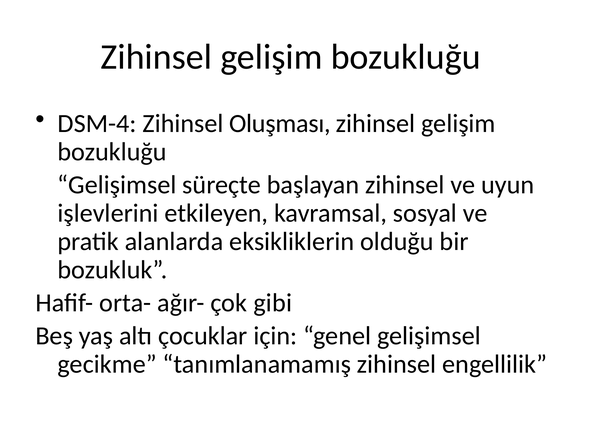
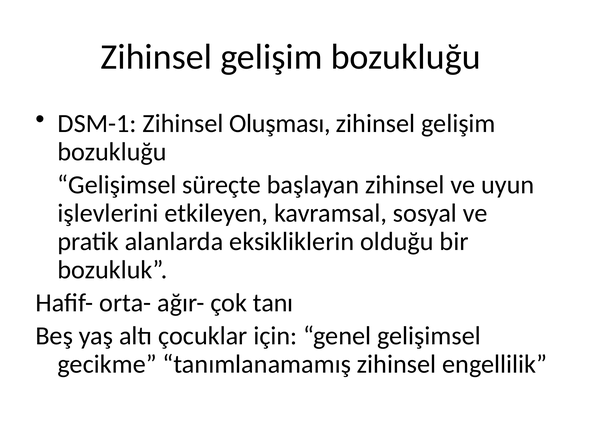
DSM-4: DSM-4 -> DSM-1
gibi: gibi -> tanı
